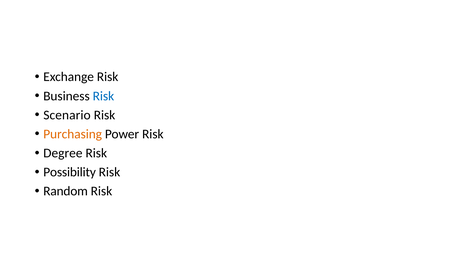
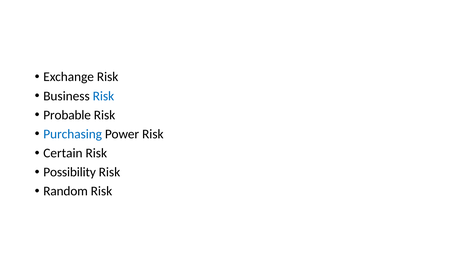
Scenario: Scenario -> Probable
Purchasing colour: orange -> blue
Degree: Degree -> Certain
